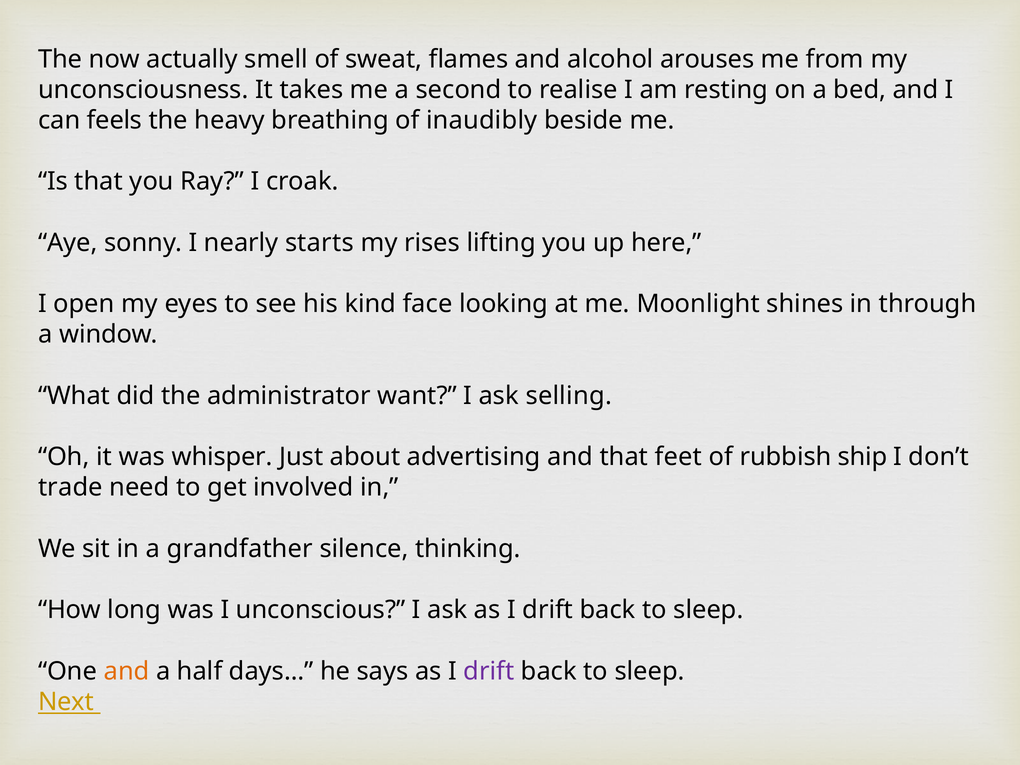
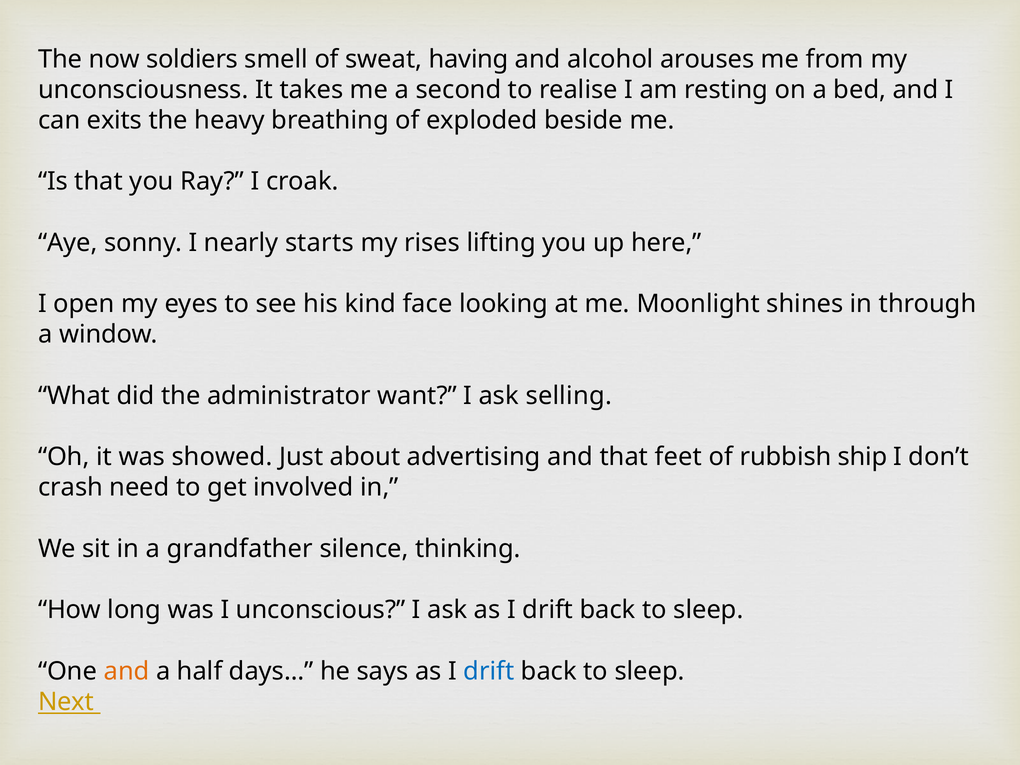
actually: actually -> soldiers
flames: flames -> having
feels: feels -> exits
inaudibly: inaudibly -> exploded
whisper: whisper -> showed
trade: trade -> crash
drift at (489, 671) colour: purple -> blue
